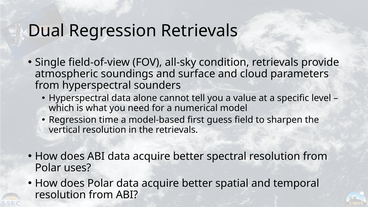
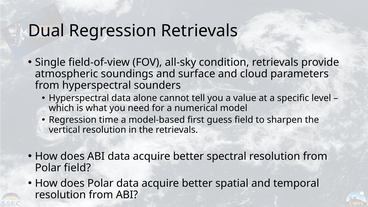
Polar uses: uses -> field
